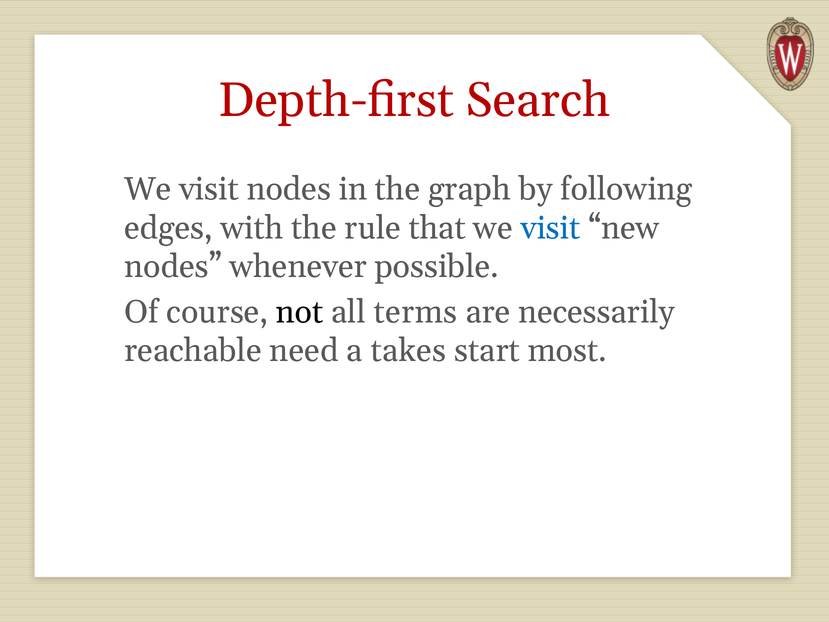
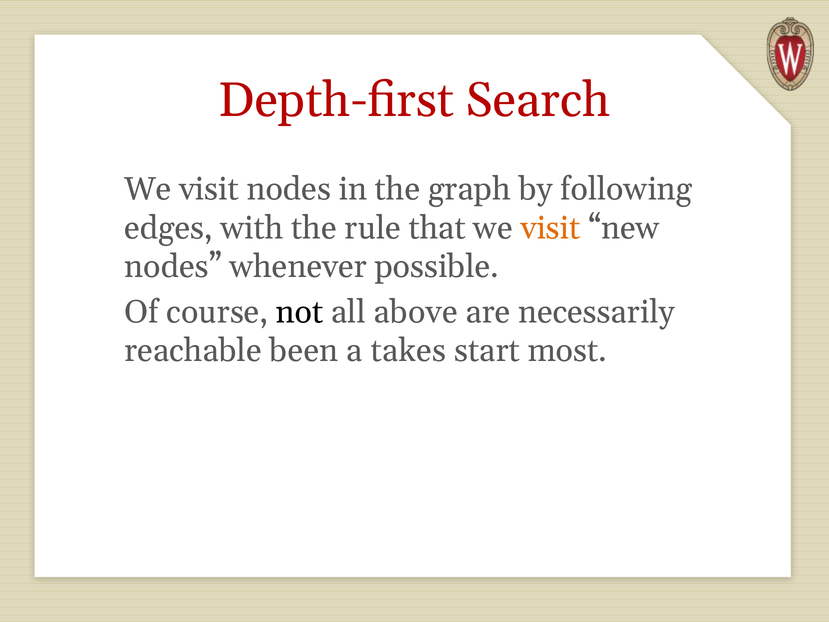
visit at (551, 228) colour: blue -> orange
terms: terms -> above
need: need -> been
